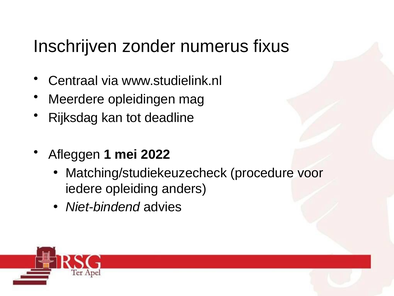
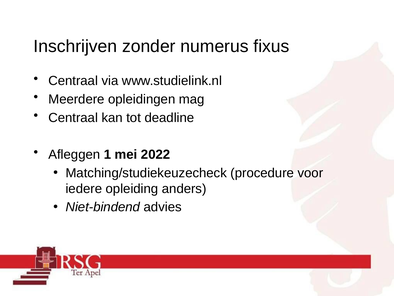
Rijksdag at (73, 118): Rijksdag -> Centraal
